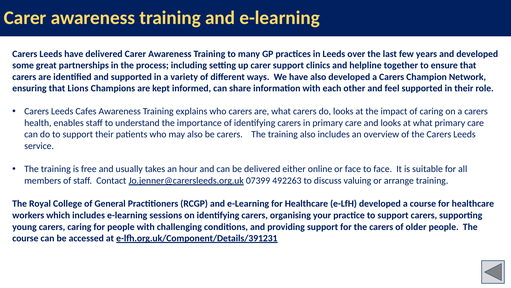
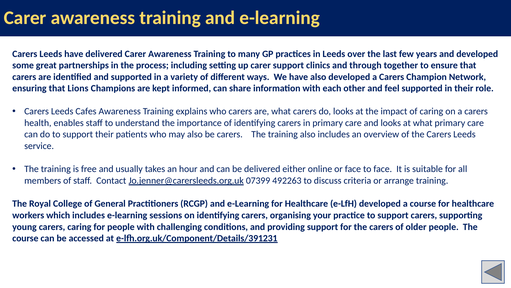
helpline: helpline -> through
valuing: valuing -> criteria
